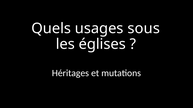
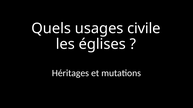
sous: sous -> civile
